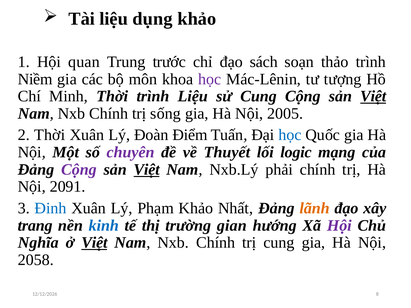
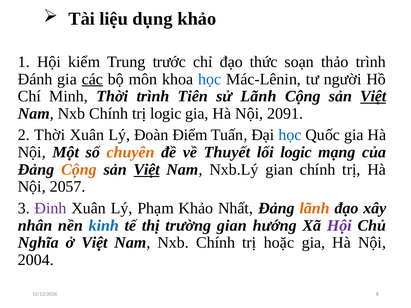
quan: quan -> kiểm
sách: sách -> thức
Niềm: Niềm -> Đánh
các underline: none -> present
học at (210, 79) colour: purple -> blue
tượng: tượng -> người
trình Liệu: Liệu -> Tiên
sử Cung: Cung -> Lãnh
trị sống: sống -> logic
2005: 2005 -> 2091
chuyên colour: purple -> orange
Cộng at (79, 170) colour: purple -> orange
Nxb.Lý phải: phải -> gian
2091: 2091 -> 2057
Đinh colour: blue -> purple
trang: trang -> nhân
Việt at (94, 243) underline: present -> none
trị cung: cung -> hoặc
2058: 2058 -> 2004
